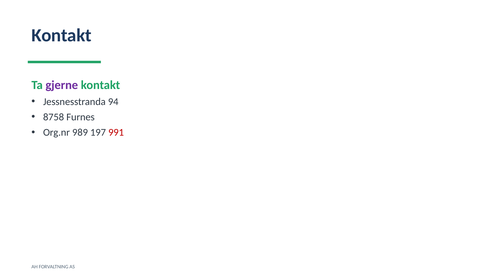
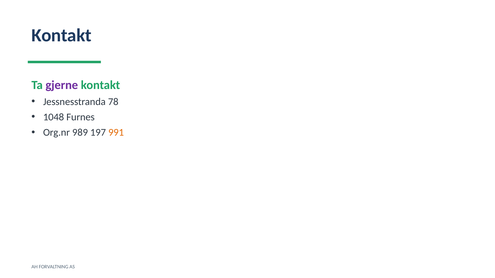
94: 94 -> 78
8758: 8758 -> 1048
991 colour: red -> orange
